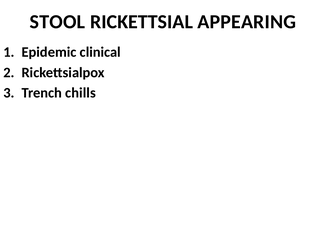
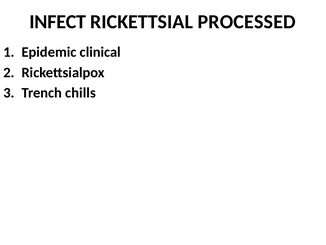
STOOL: STOOL -> INFECT
APPEARING: APPEARING -> PROCESSED
